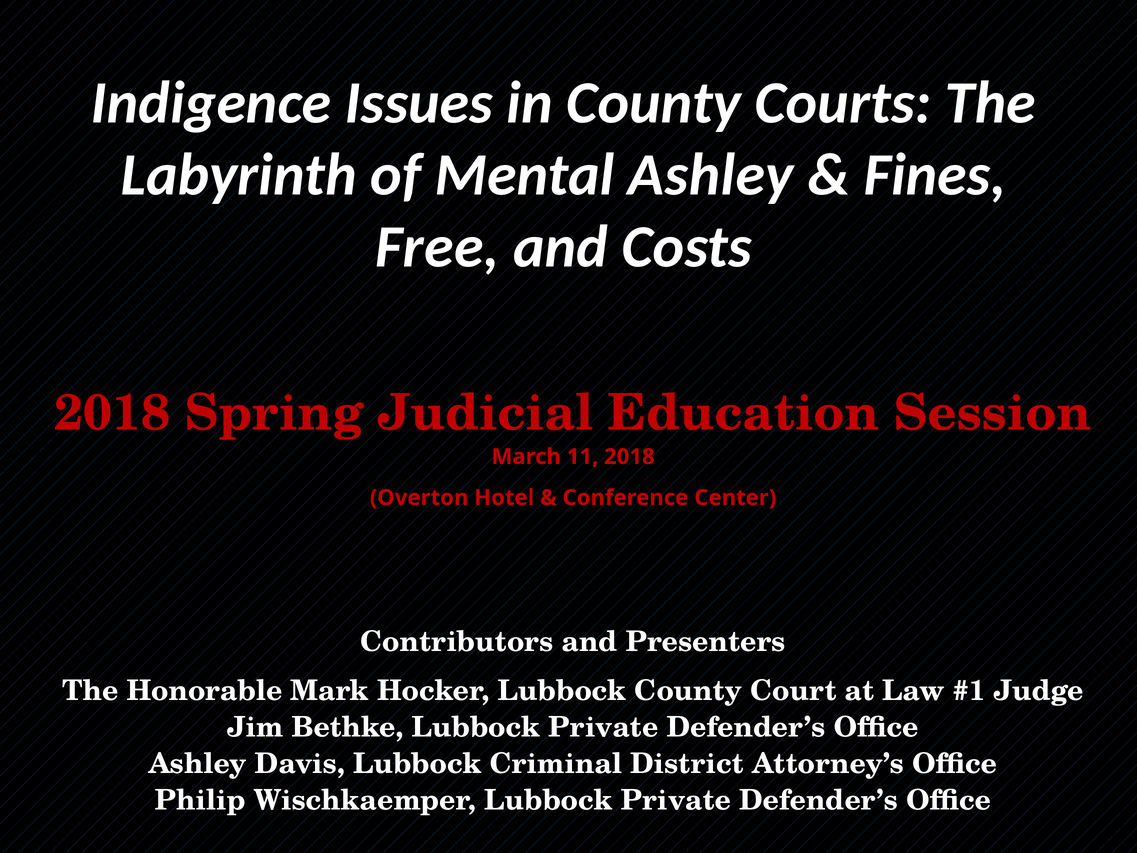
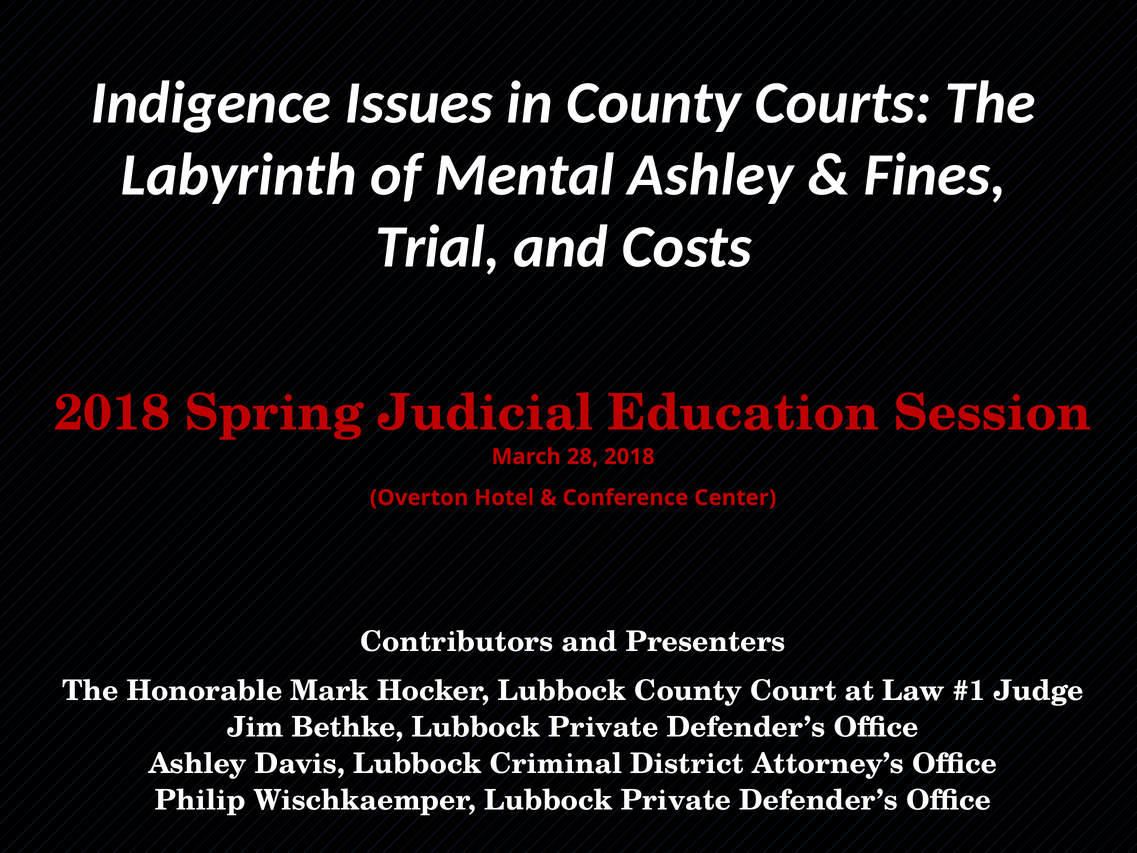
Free: Free -> Trial
11: 11 -> 28
